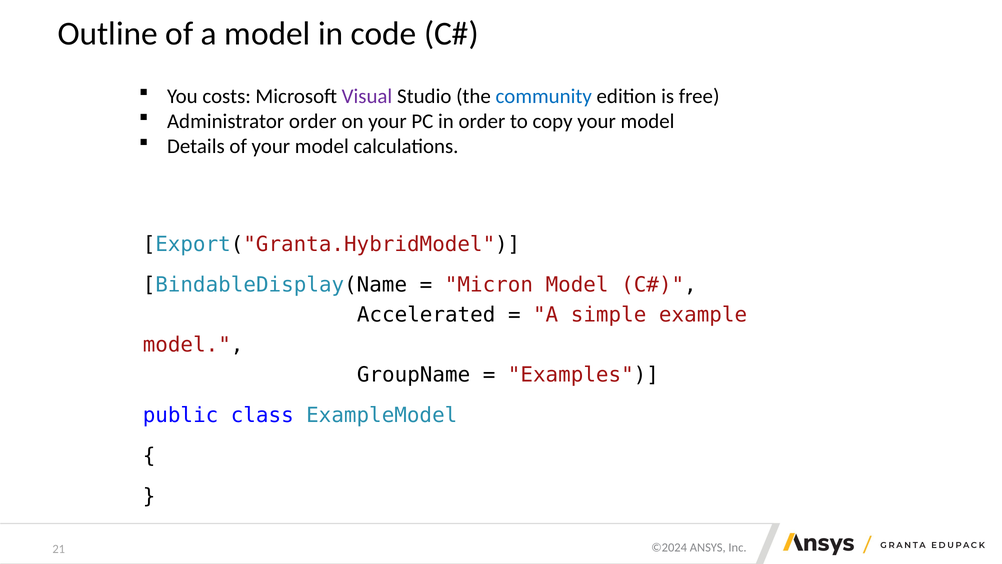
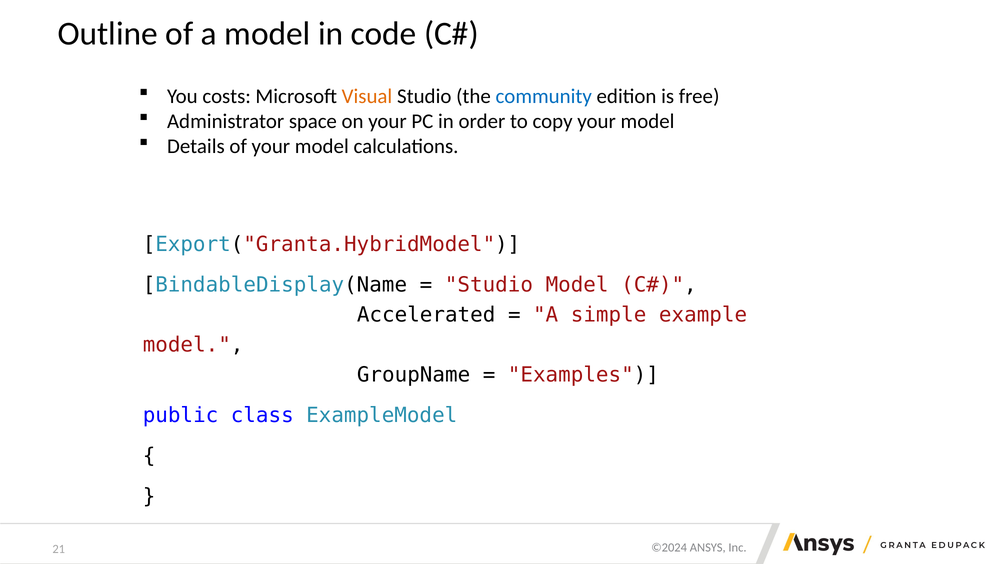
Visual colour: purple -> orange
Administrator order: order -> space
Micron at (489, 284): Micron -> Studio
